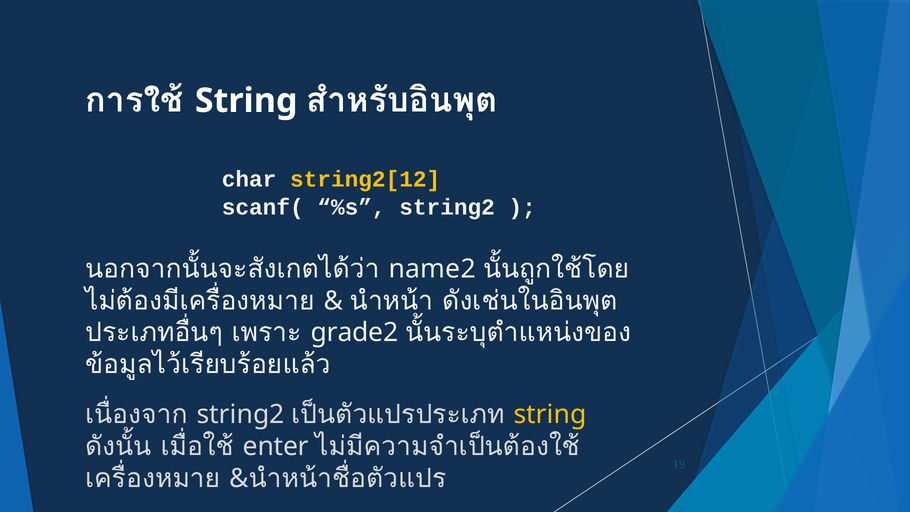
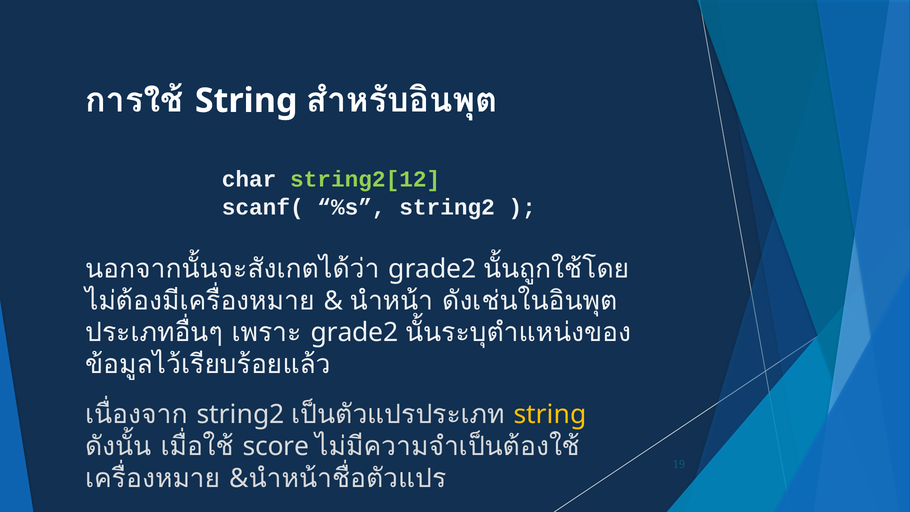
string2[12 colour: yellow -> light green
name2 at (432, 269): name2 -> grade2
enter: enter -> score
